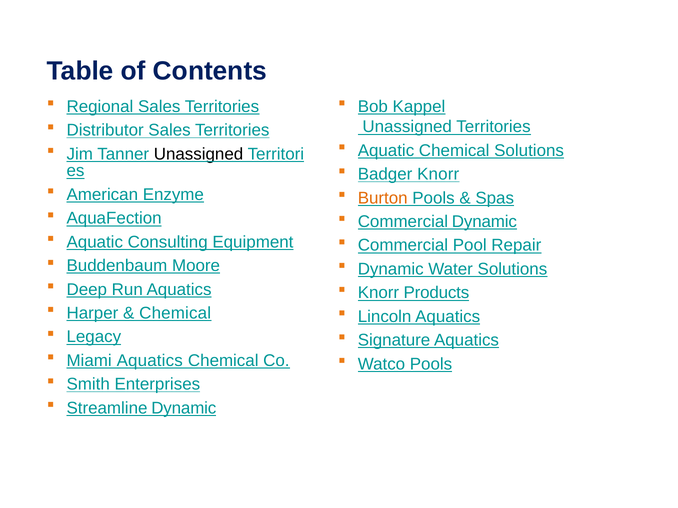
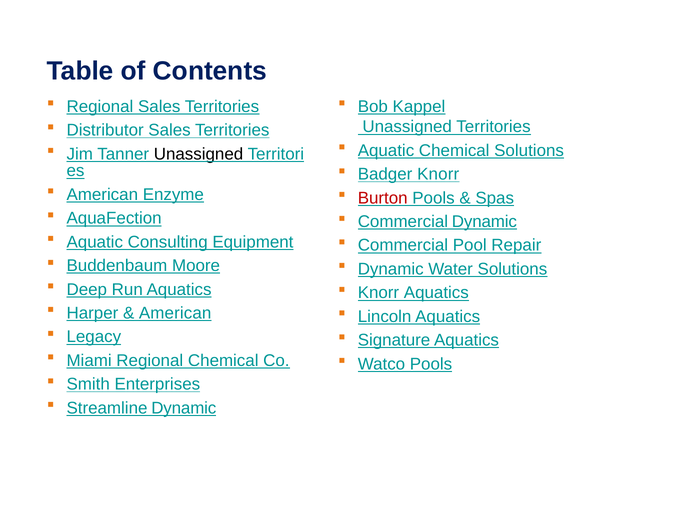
Burton colour: orange -> red
Knorr Products: Products -> Aquatics
Chemical at (175, 313): Chemical -> American
Miami Aquatics: Aquatics -> Regional
